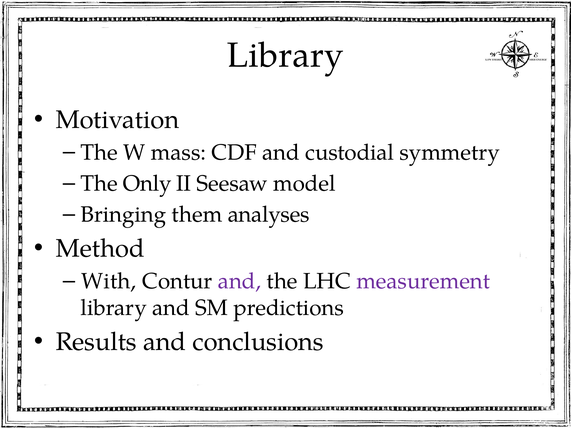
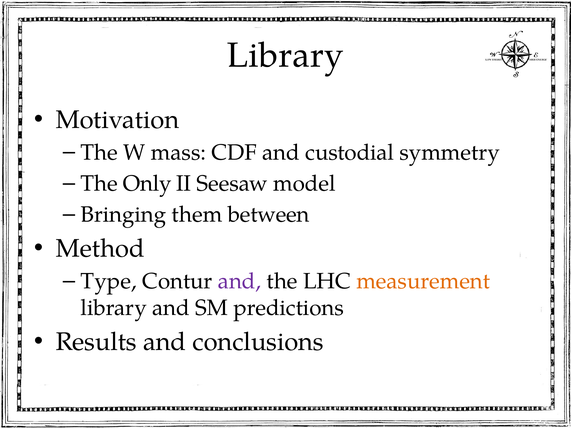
analyses: analyses -> between
With: With -> Type
measurement colour: purple -> orange
